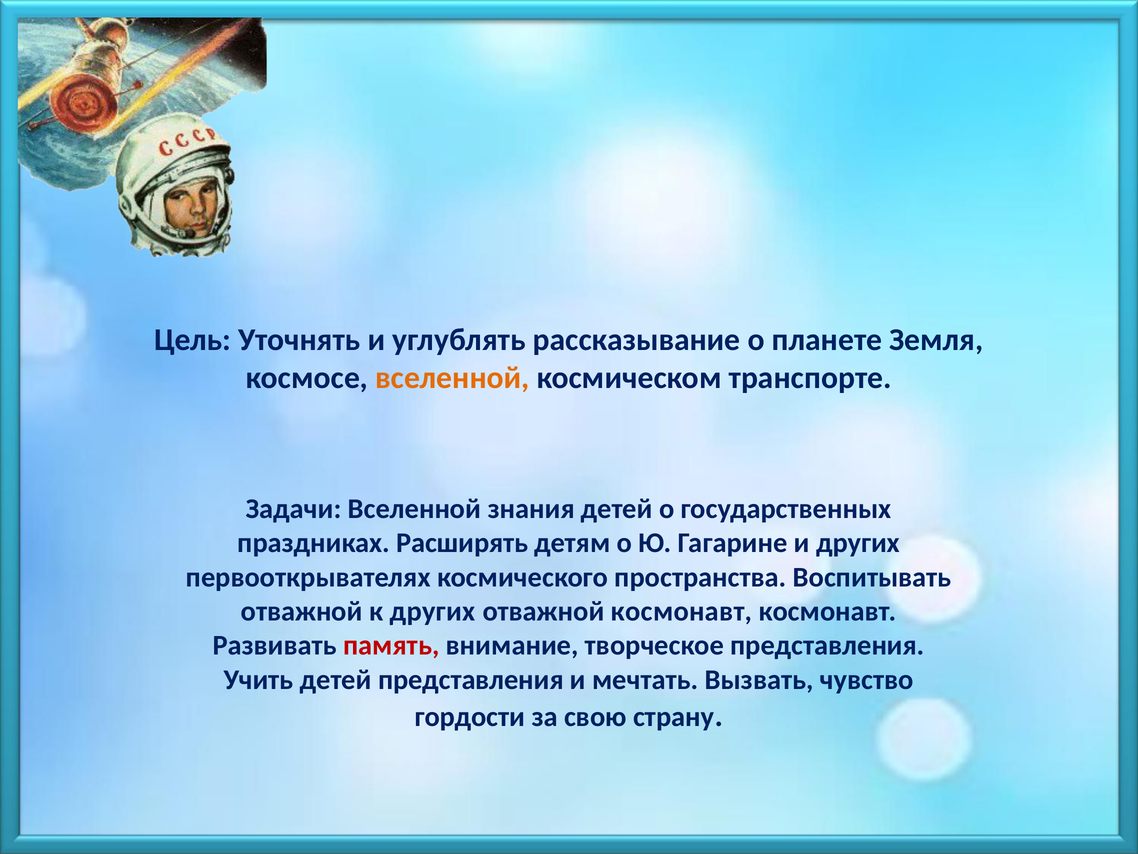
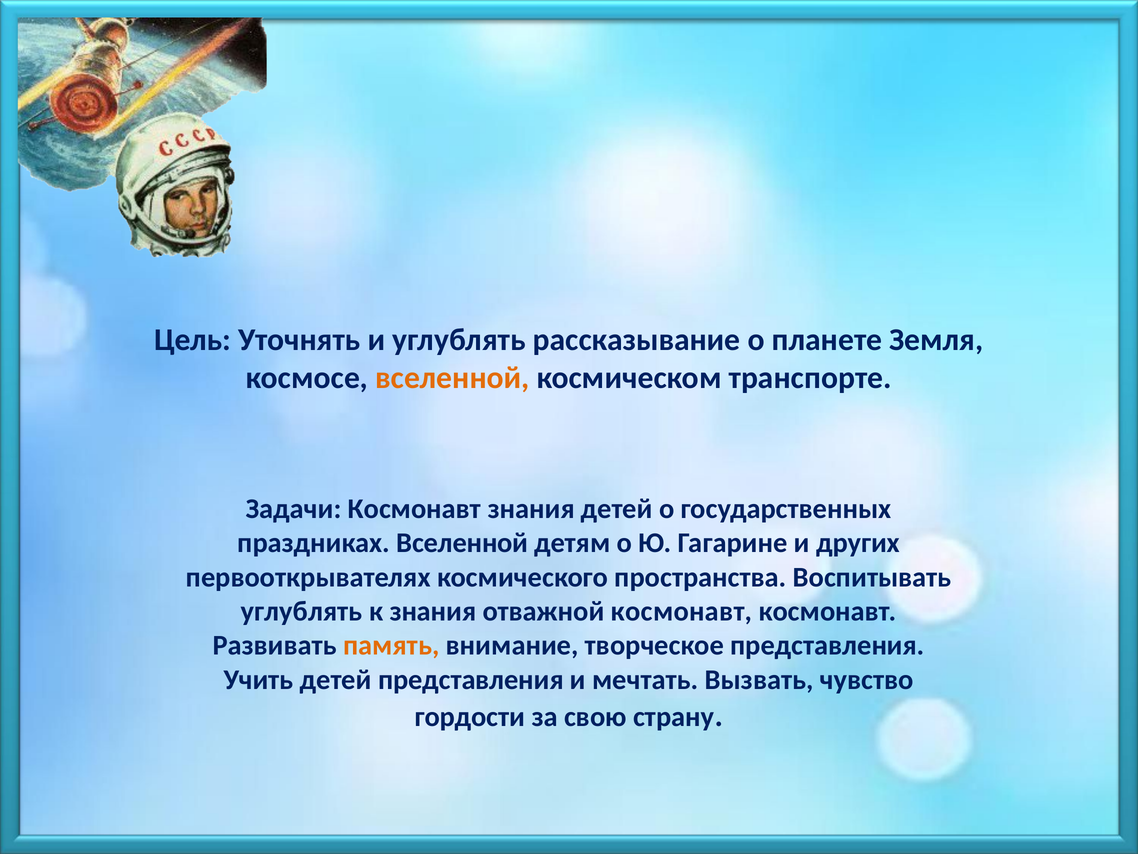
Задачи Вселенной: Вселенной -> Космонавт
праздниках Расширять: Расширять -> Вселенной
отважной at (302, 611): отважной -> углублять
к других: других -> знания
память colour: red -> orange
